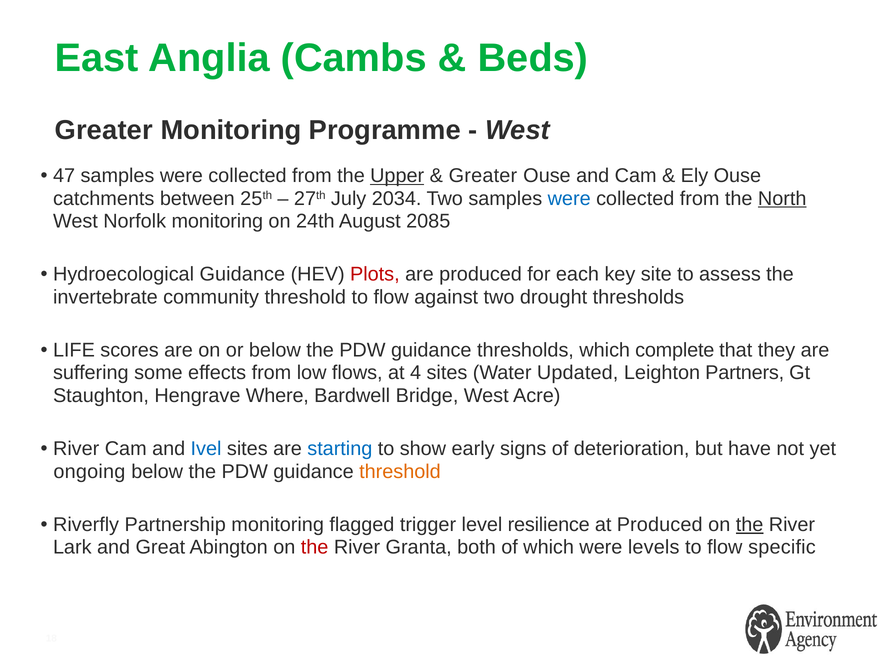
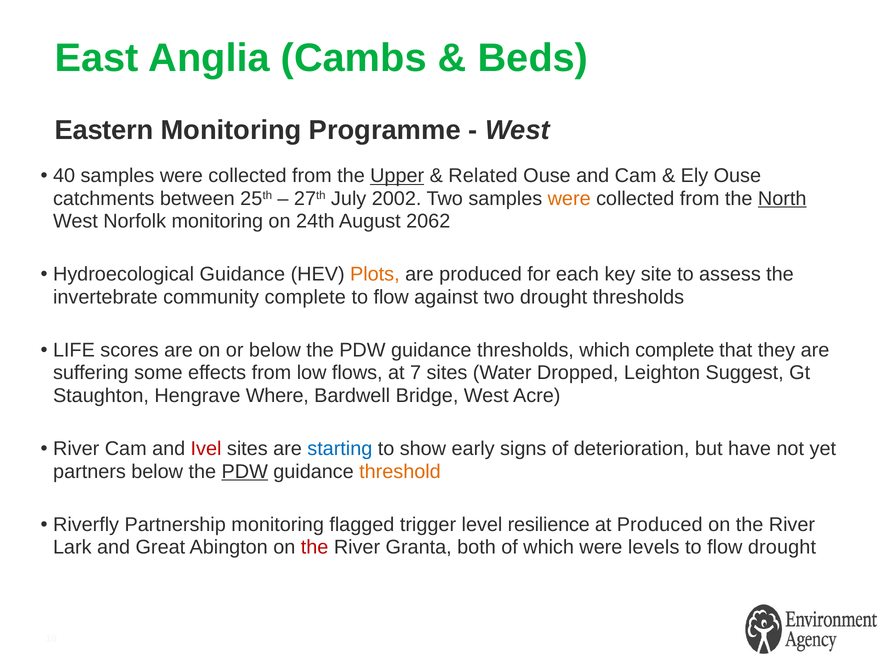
Greater at (104, 130): Greater -> Eastern
47: 47 -> 40
Greater at (483, 176): Greater -> Related
2034: 2034 -> 2002
were at (569, 199) colour: blue -> orange
2085: 2085 -> 2062
Plots colour: red -> orange
community threshold: threshold -> complete
4: 4 -> 7
Updated: Updated -> Dropped
Partners: Partners -> Suggest
Ivel colour: blue -> red
ongoing: ongoing -> partners
PDW at (245, 472) underline: none -> present
the at (750, 525) underline: present -> none
flow specific: specific -> drought
